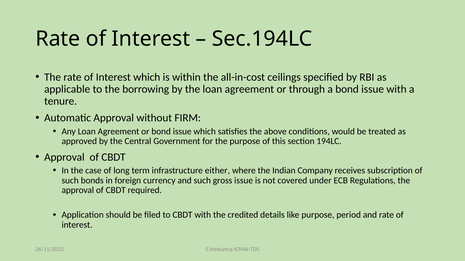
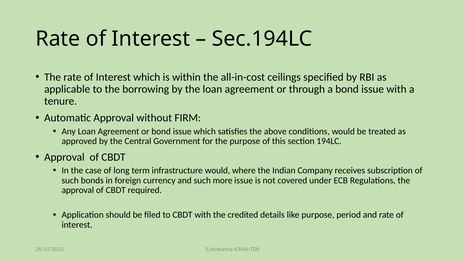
infrastructure either: either -> would
gross: gross -> more
